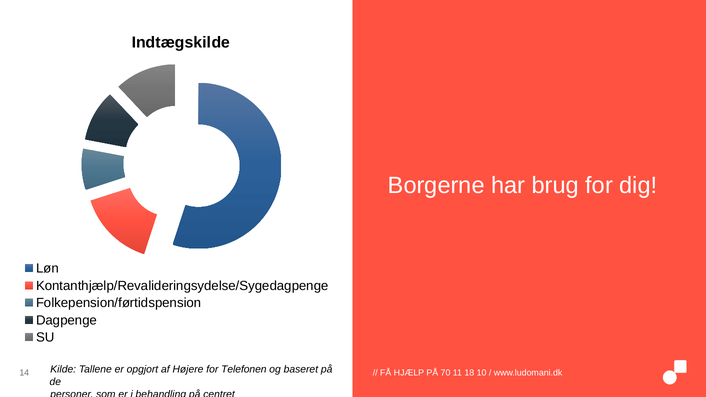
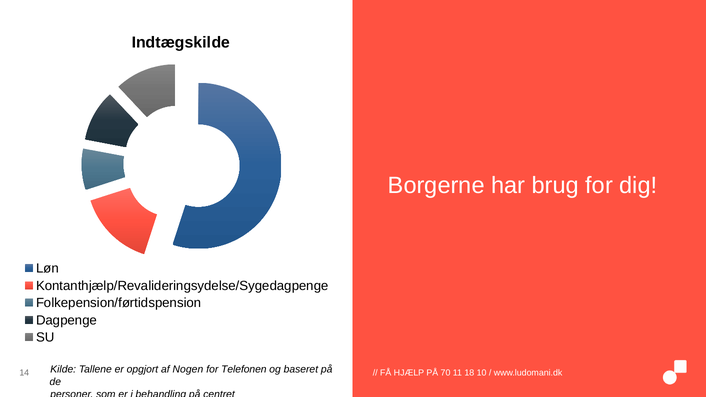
Højere: Højere -> Nogen
